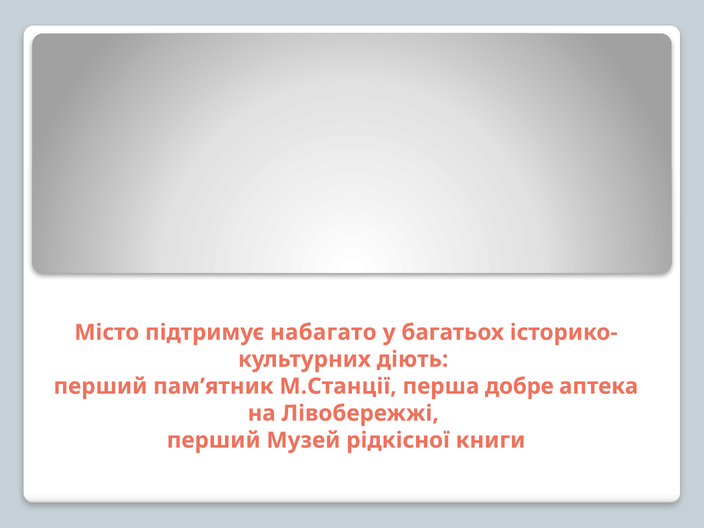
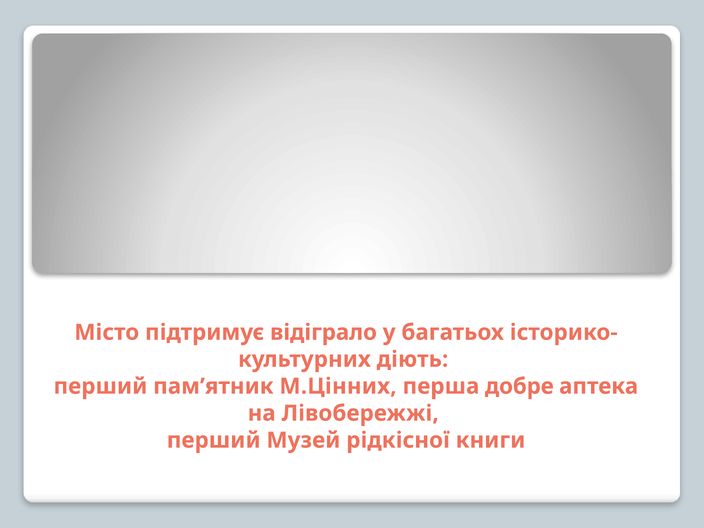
набагато: набагато -> відіграло
М.Станції: М.Станції -> М.Цінних
